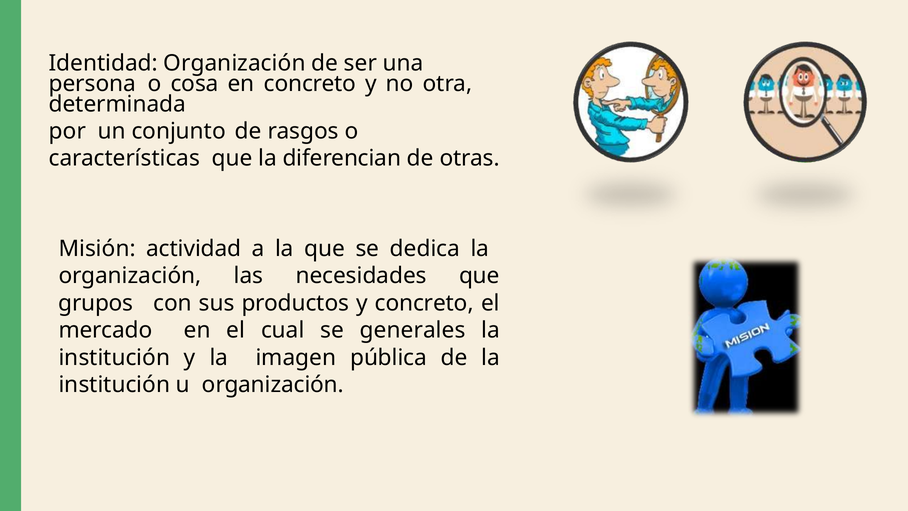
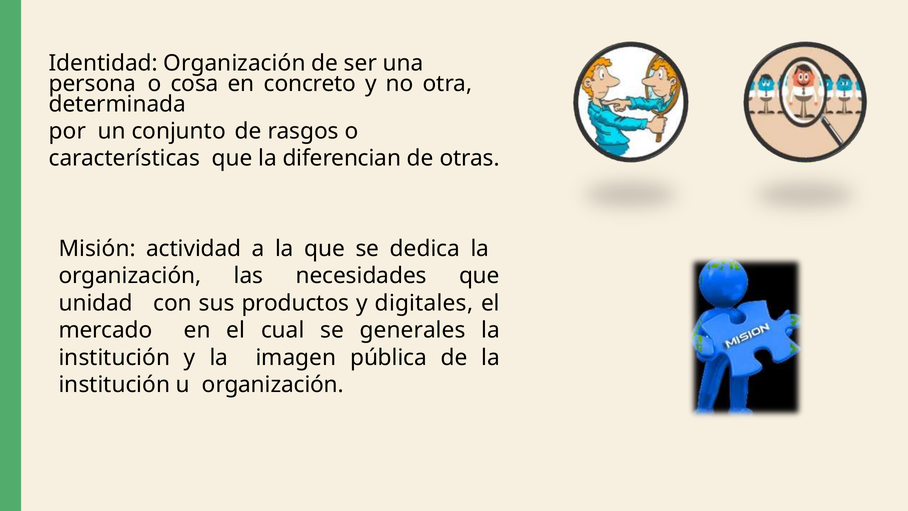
grupos: grupos -> unidad
y concreto: concreto -> digitales
